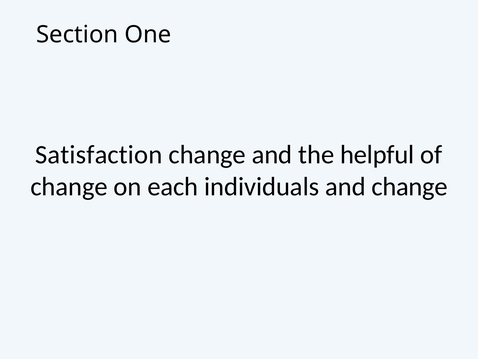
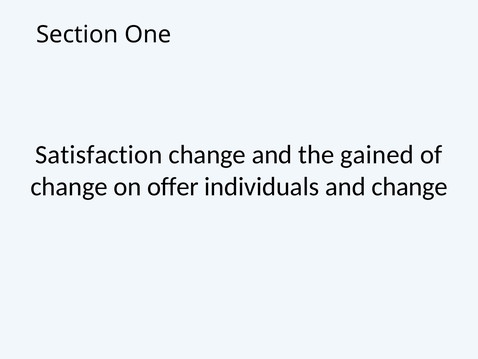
helpful: helpful -> gained
each: each -> offer
